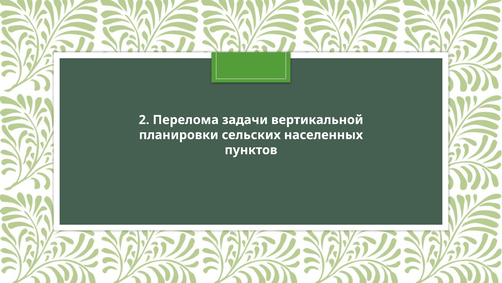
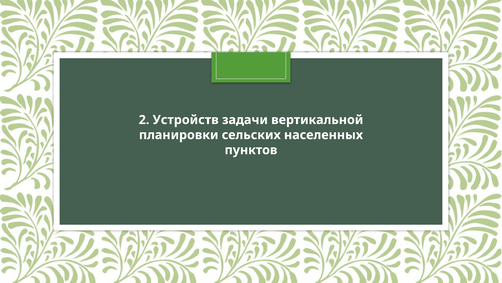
Перелома: Перелома -> Устройств
